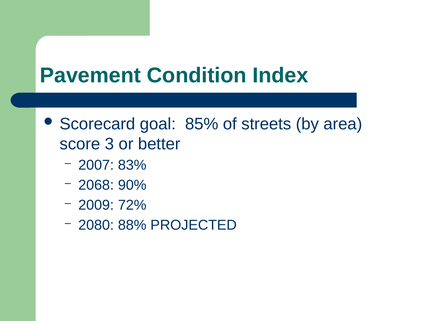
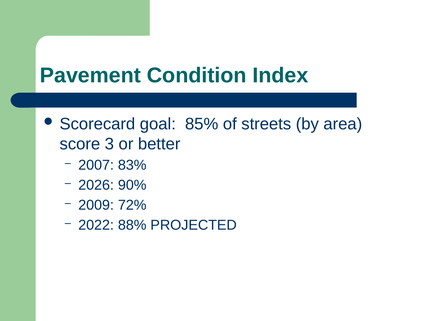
2068: 2068 -> 2026
2080: 2080 -> 2022
